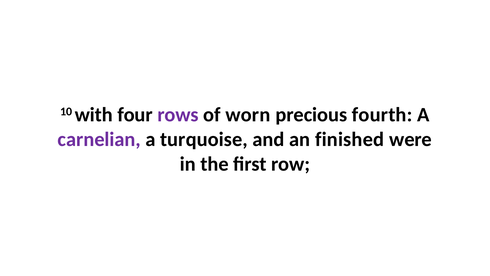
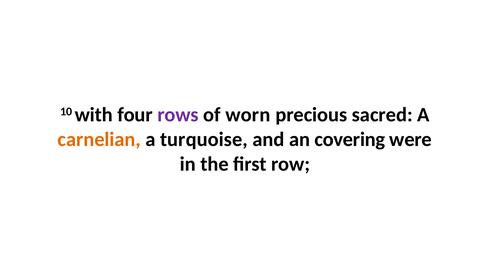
fourth: fourth -> sacred
carnelian colour: purple -> orange
finished: finished -> covering
